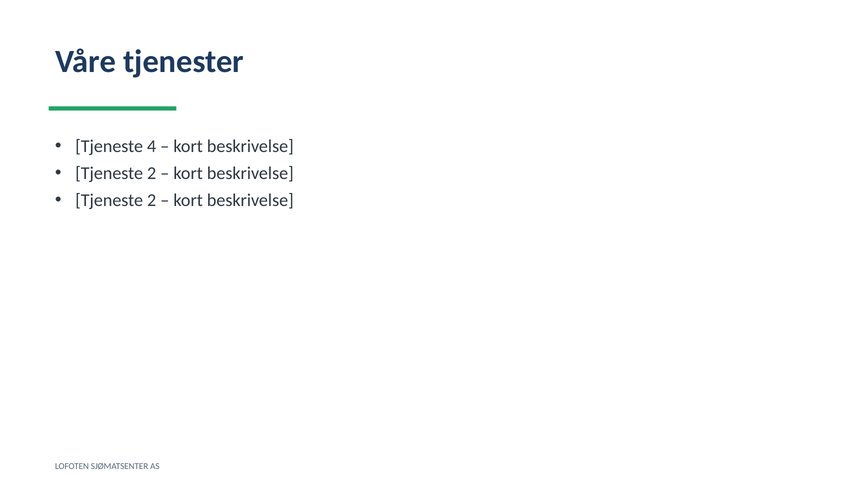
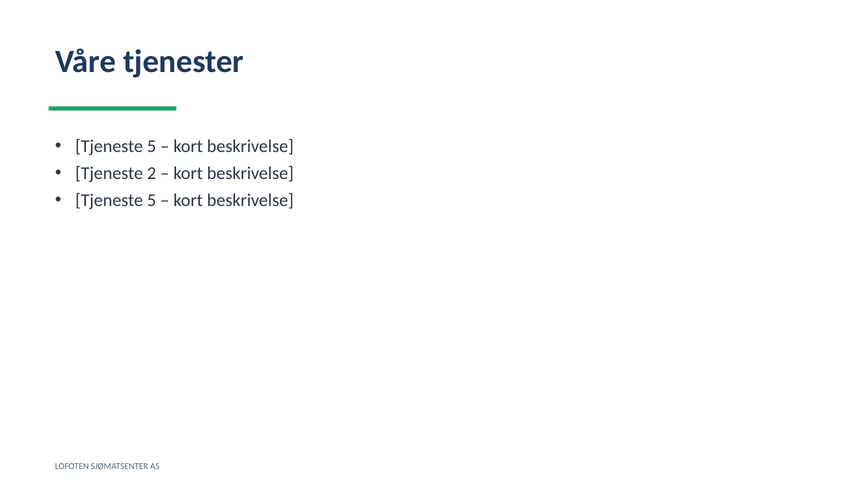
4 at (152, 147): 4 -> 5
2 at (152, 201): 2 -> 5
